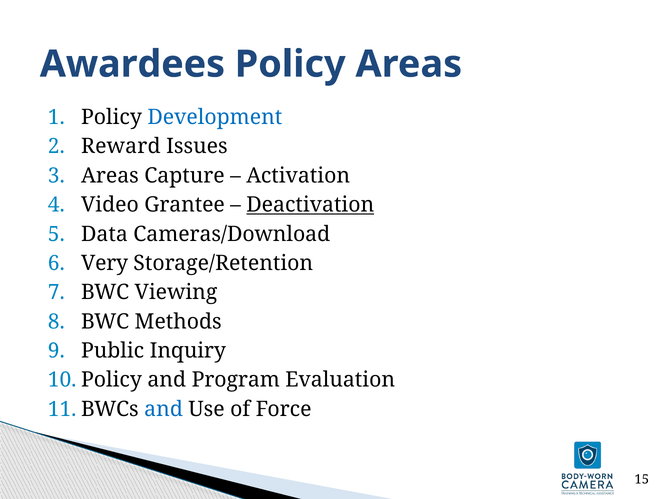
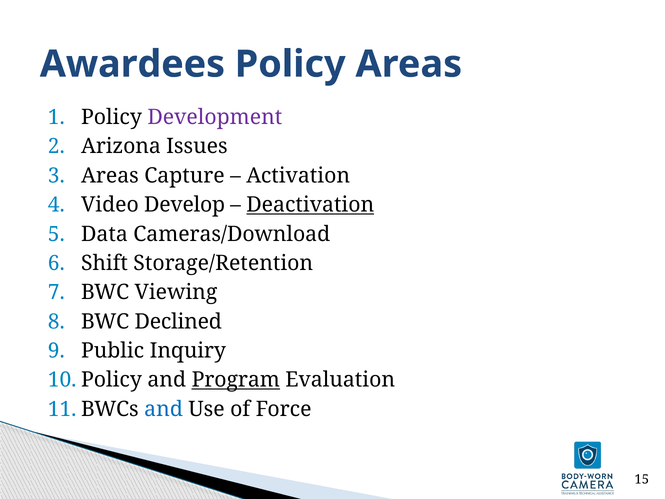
Development colour: blue -> purple
Reward: Reward -> Arizona
Grantee: Grantee -> Develop
Very: Very -> Shift
Methods: Methods -> Declined
Program underline: none -> present
